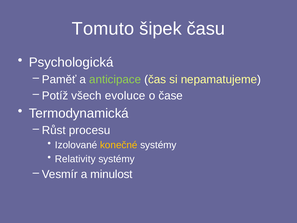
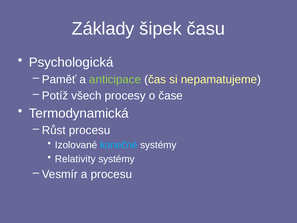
Tomuto: Tomuto -> Základy
evoluce: evoluce -> procesy
konečné colour: yellow -> light blue
a minulost: minulost -> procesu
